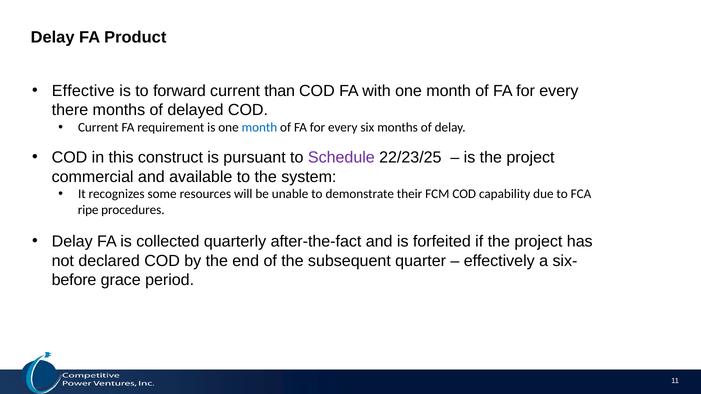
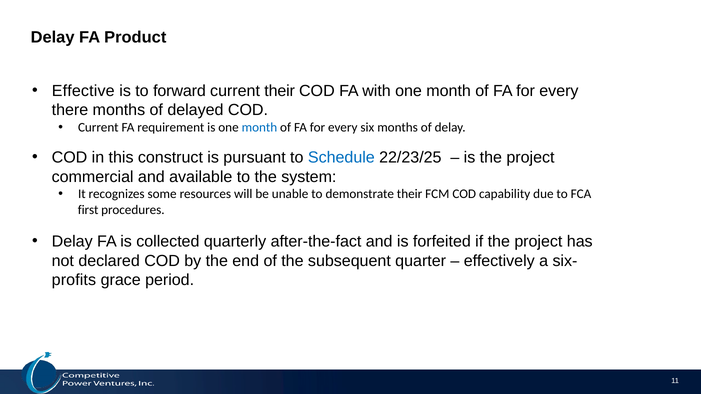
current than: than -> their
Schedule colour: purple -> blue
ripe: ripe -> first
before: before -> profits
